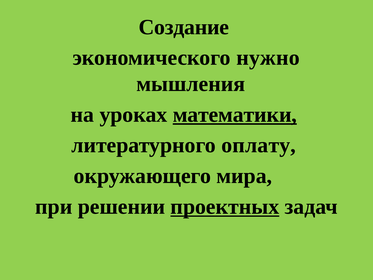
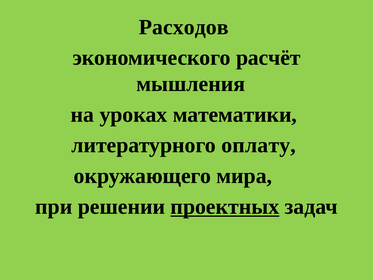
Создание: Создание -> Расходов
нужно: нужно -> расчёт
математики underline: present -> none
